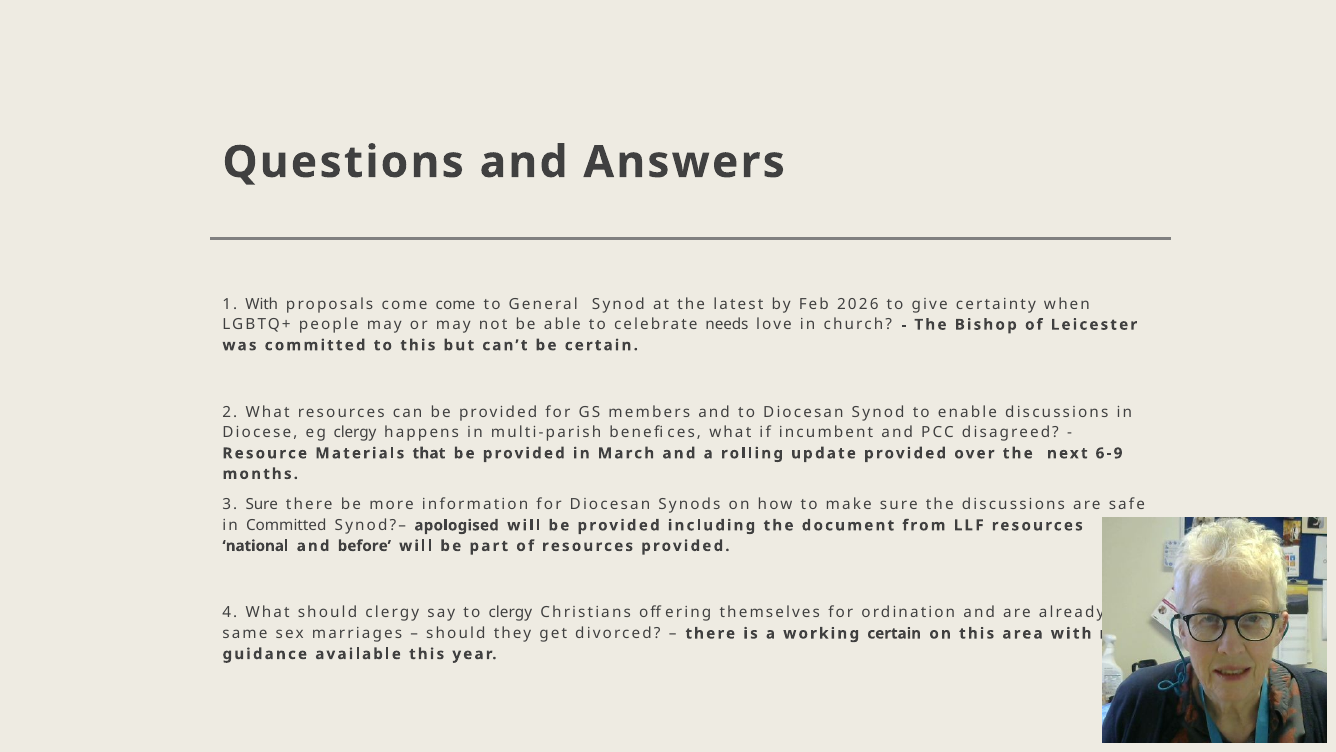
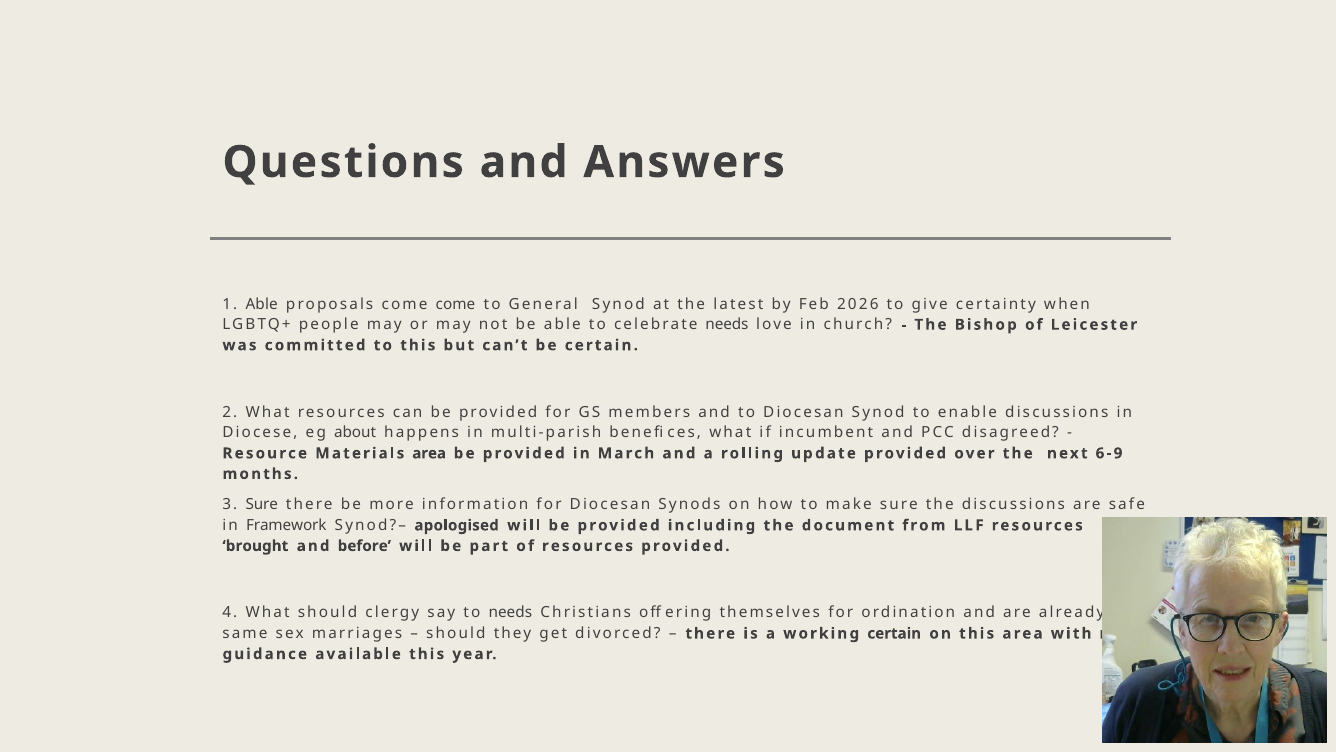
1 With: With -> Able
eg clergy: clergy -> about
Materials that: that -> area
in Committed: Committed -> Framework
national: national -> brought
to clergy: clergy -> needs
